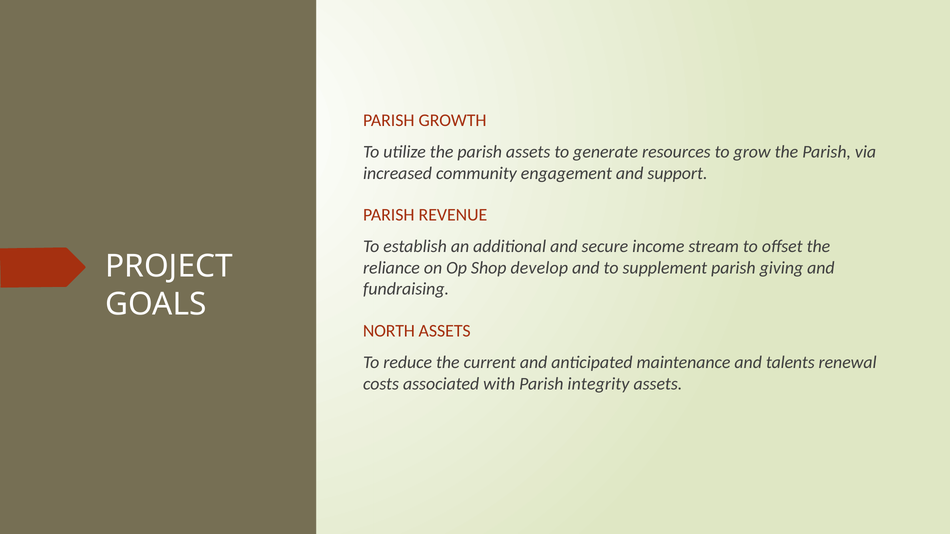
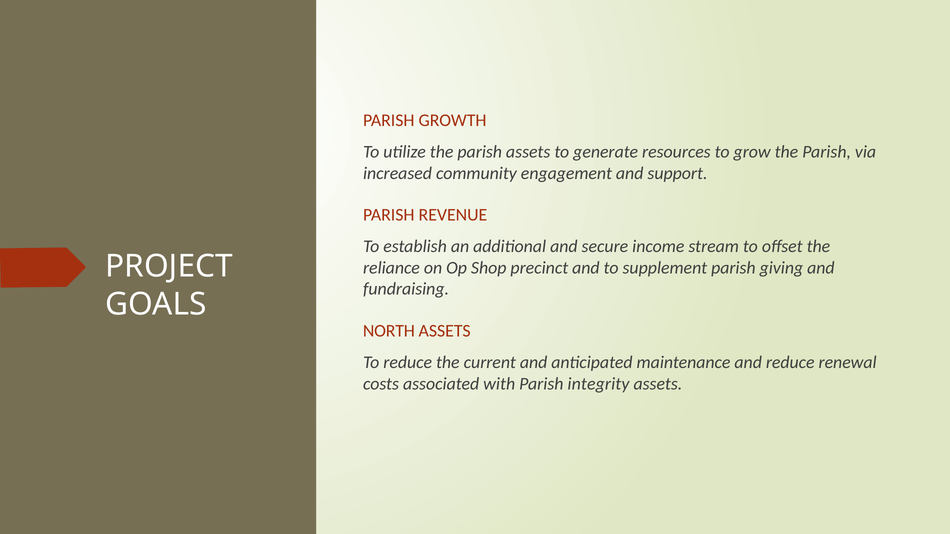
develop: develop -> precinct
and talents: talents -> reduce
